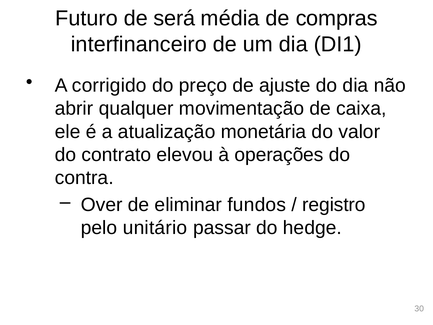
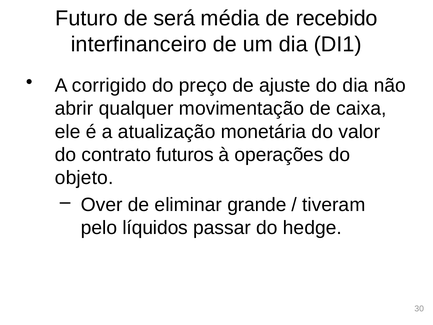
compras: compras -> recebido
elevou: elevou -> futuros
contra: contra -> objeto
fundos: fundos -> grande
registro: registro -> tiveram
unitário: unitário -> líquidos
